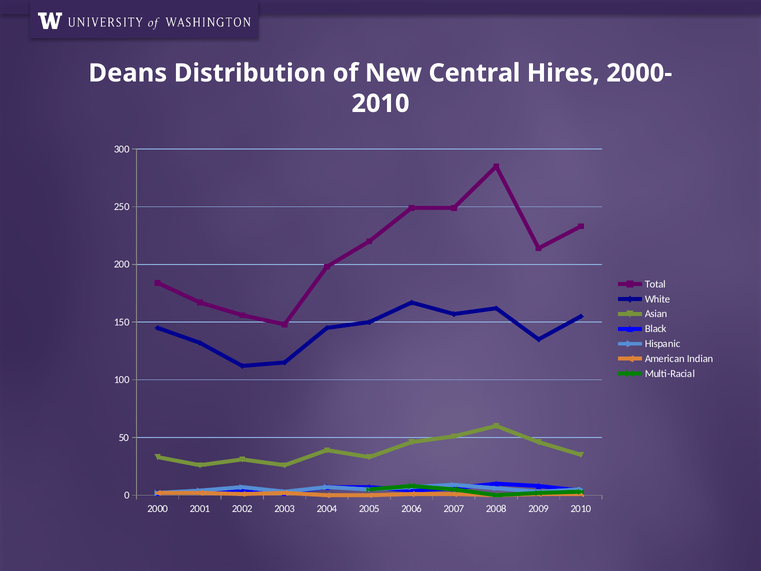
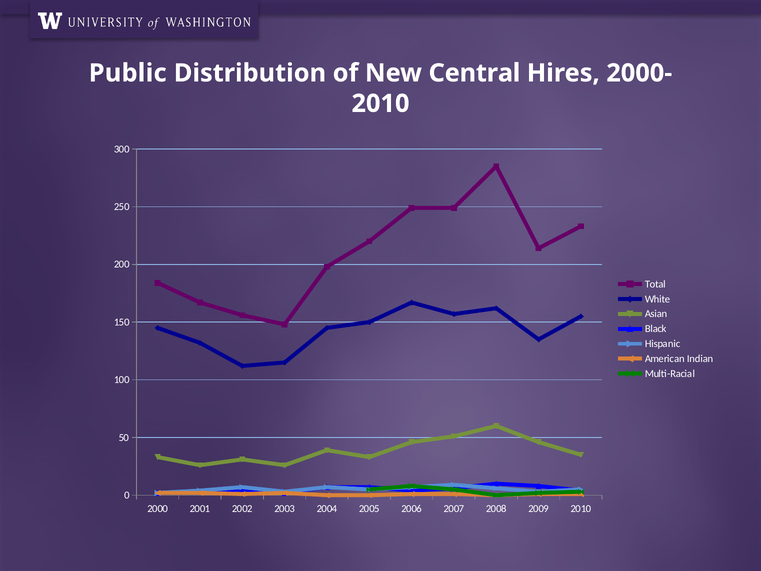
Deans: Deans -> Public
